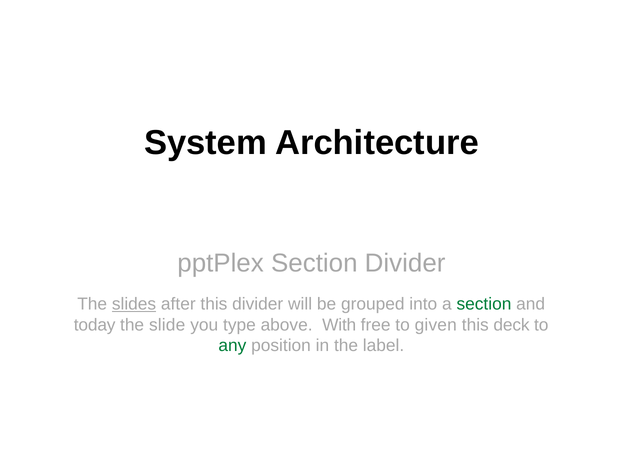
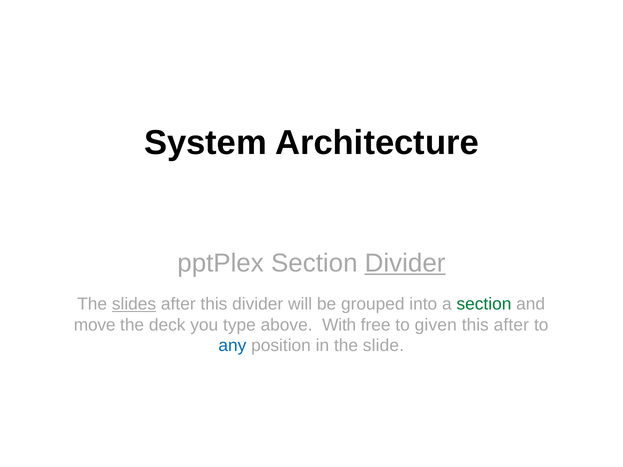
Divider at (405, 263) underline: none -> present
today: today -> move
slide: slide -> deck
this deck: deck -> after
any colour: green -> blue
label: label -> slide
